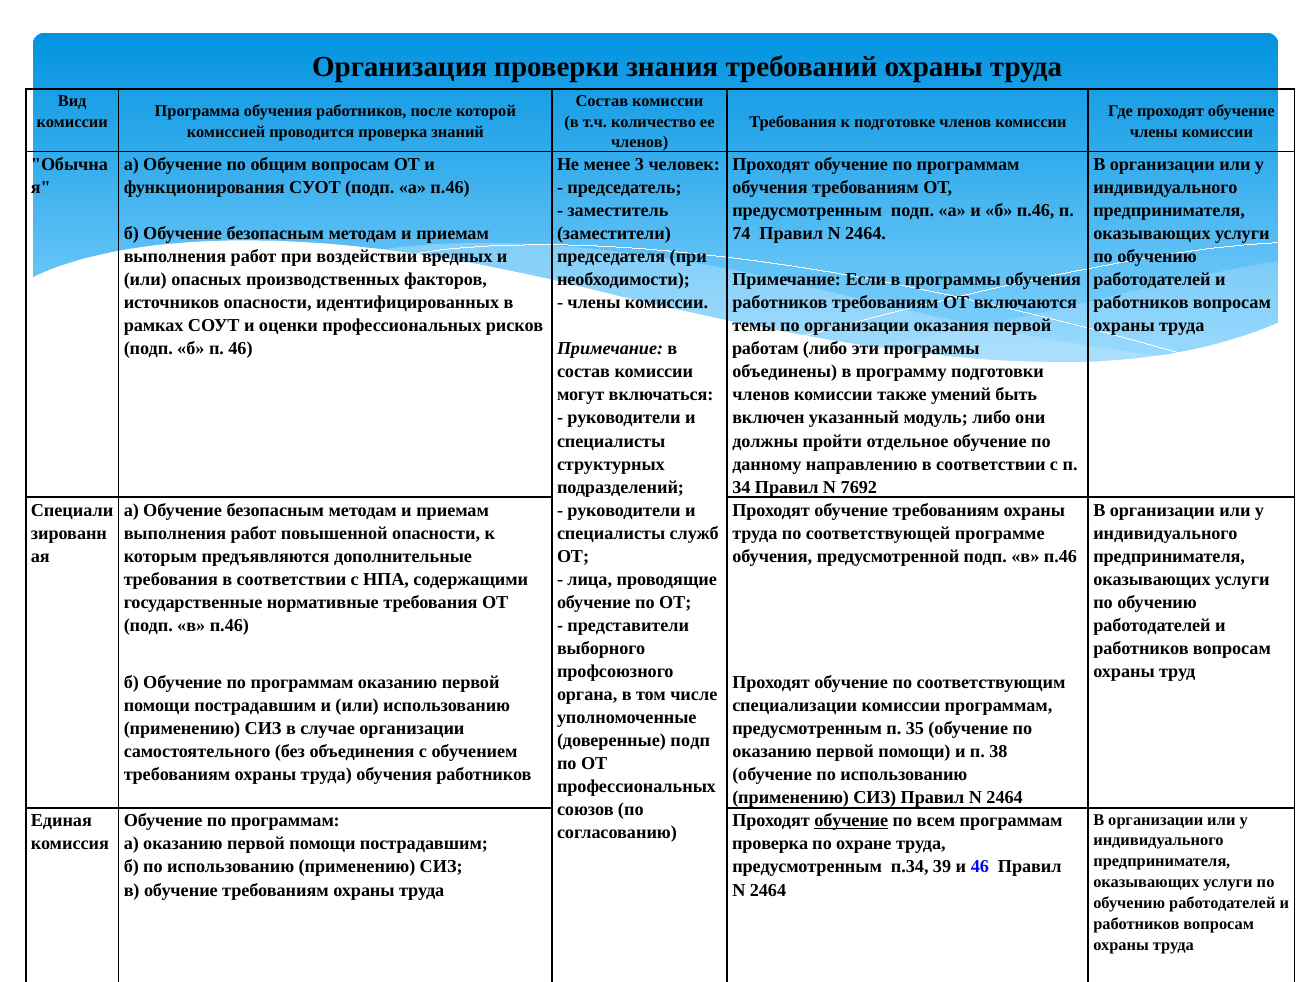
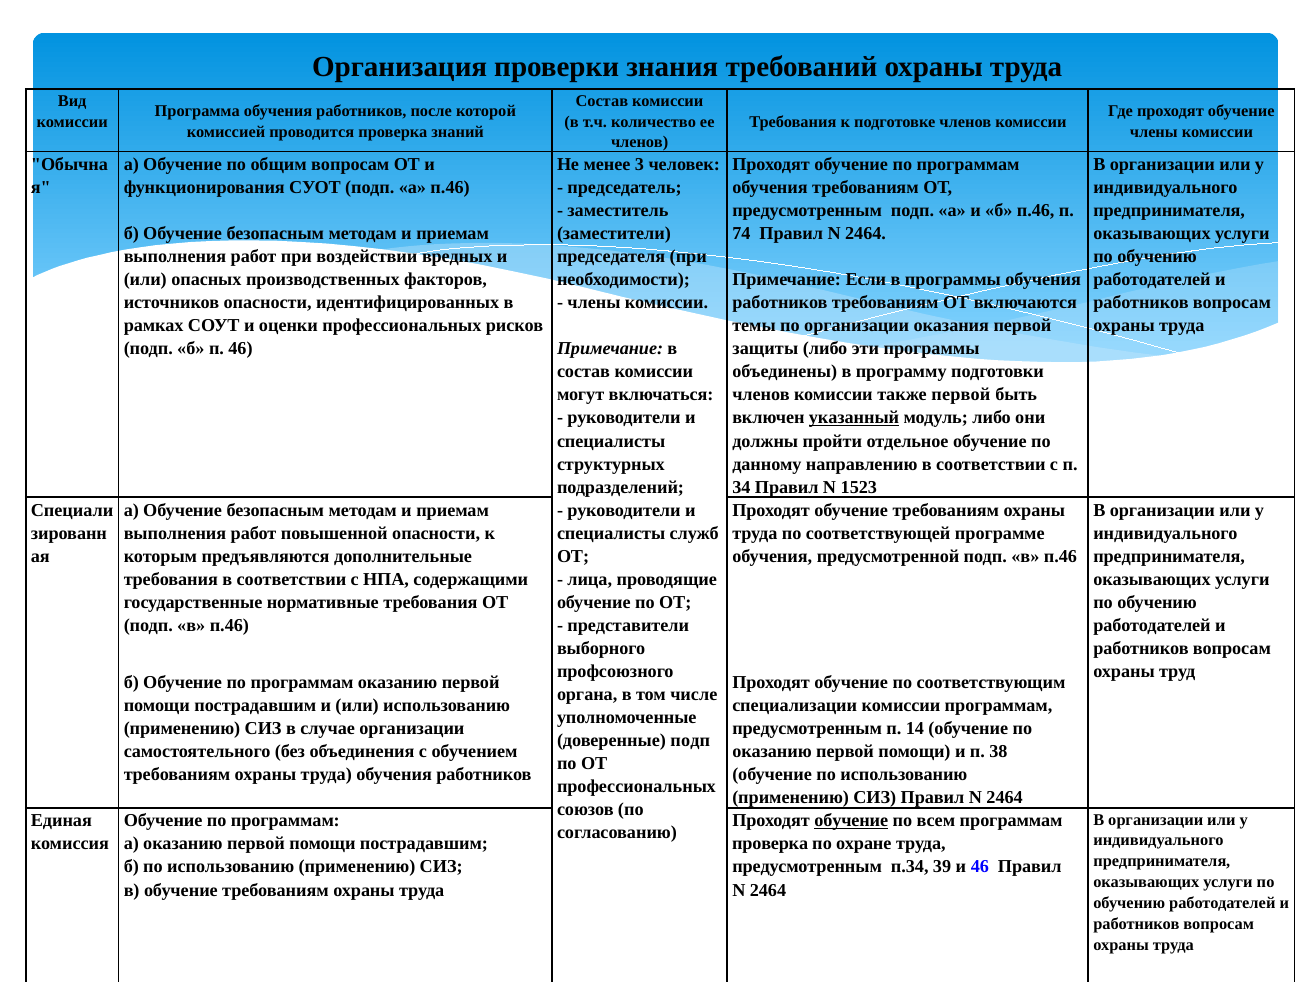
работам: работам -> защиты
также умений: умений -> первой
указанный underline: none -> present
7692: 7692 -> 1523
35: 35 -> 14
